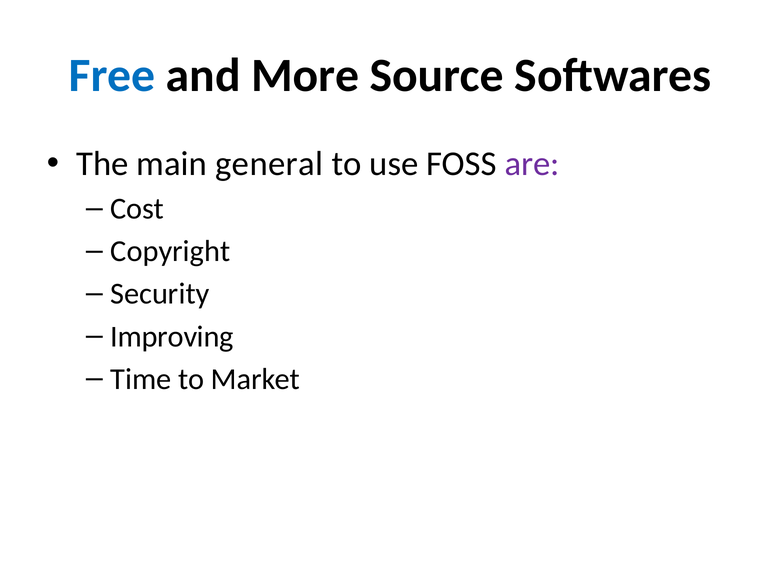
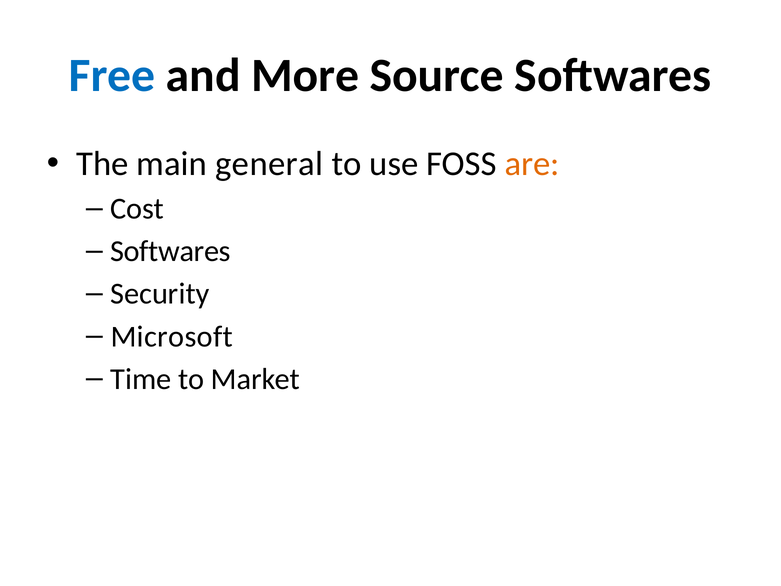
are colour: purple -> orange
Copyright at (170, 251): Copyright -> Softwares
Improving: Improving -> Microsoft
